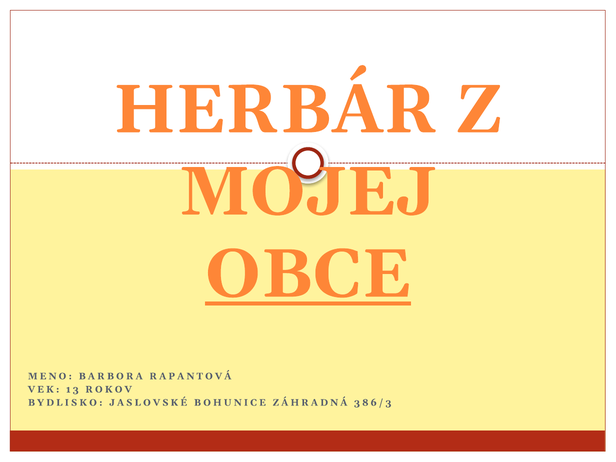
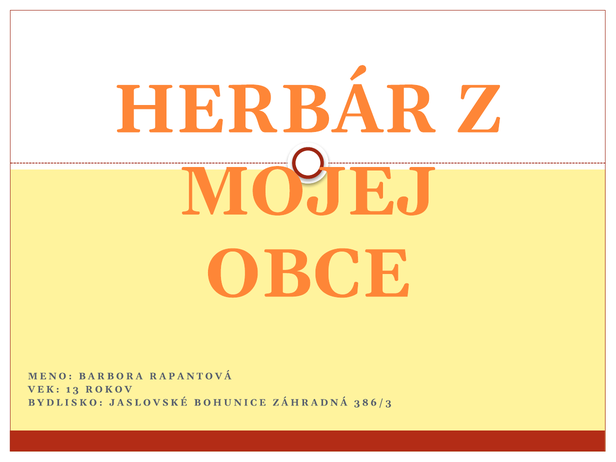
OBCE underline: present -> none
